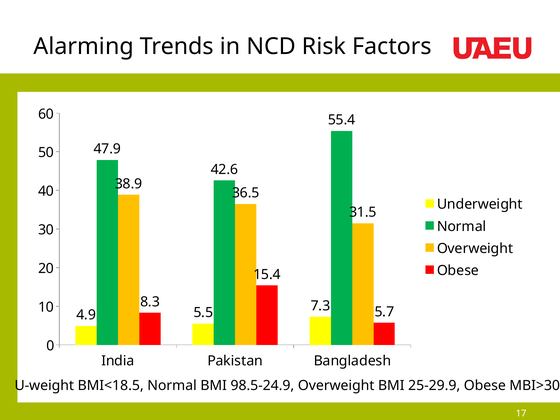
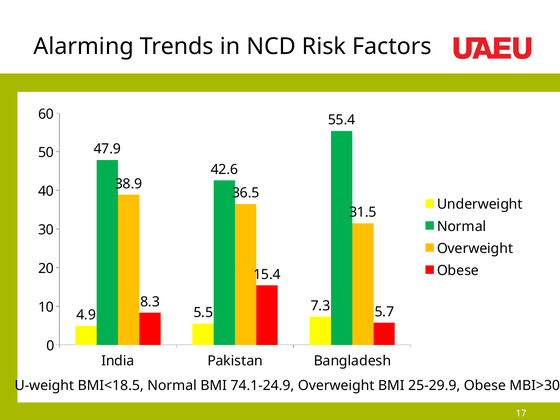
98.5-24.9: 98.5-24.9 -> 74.1-24.9
